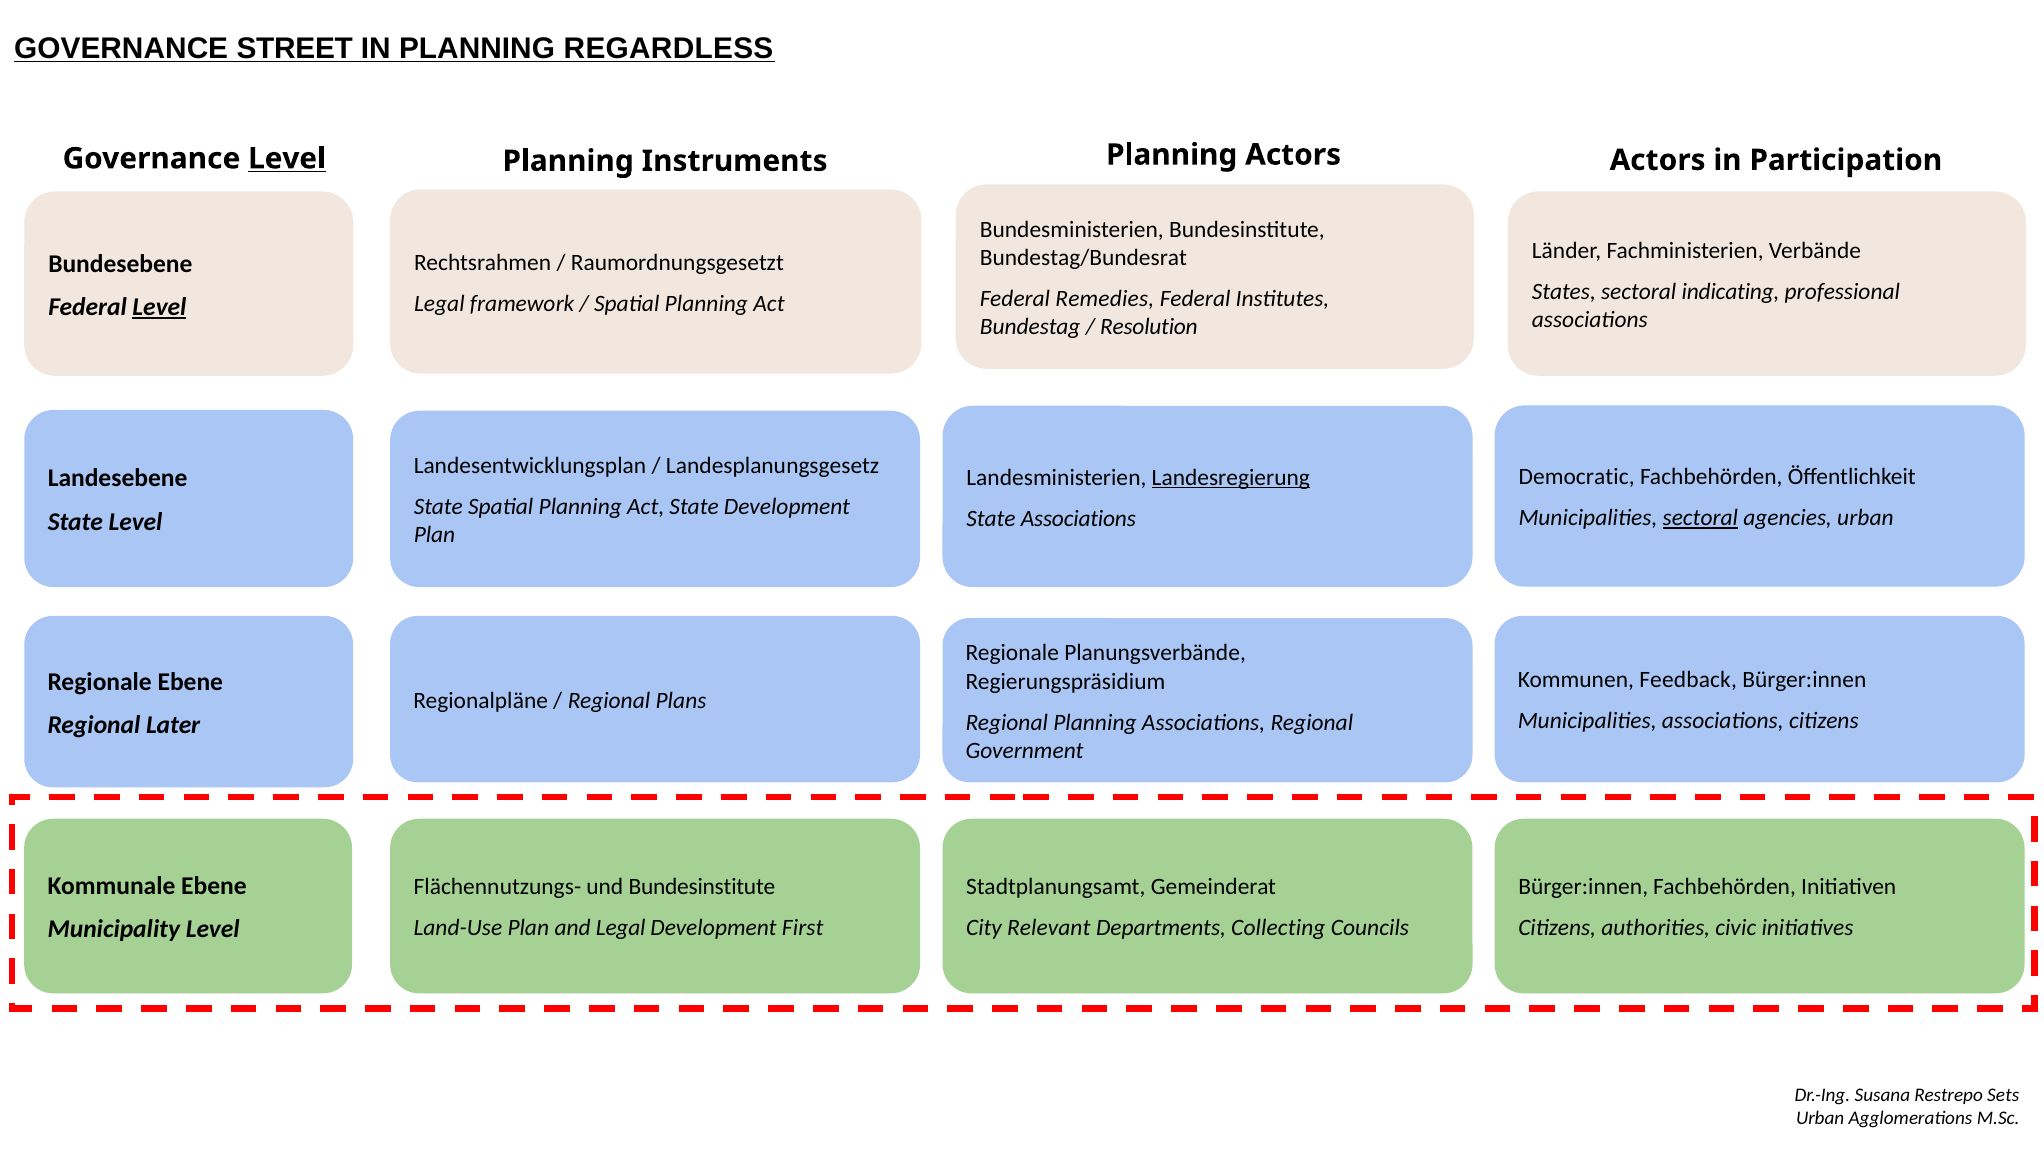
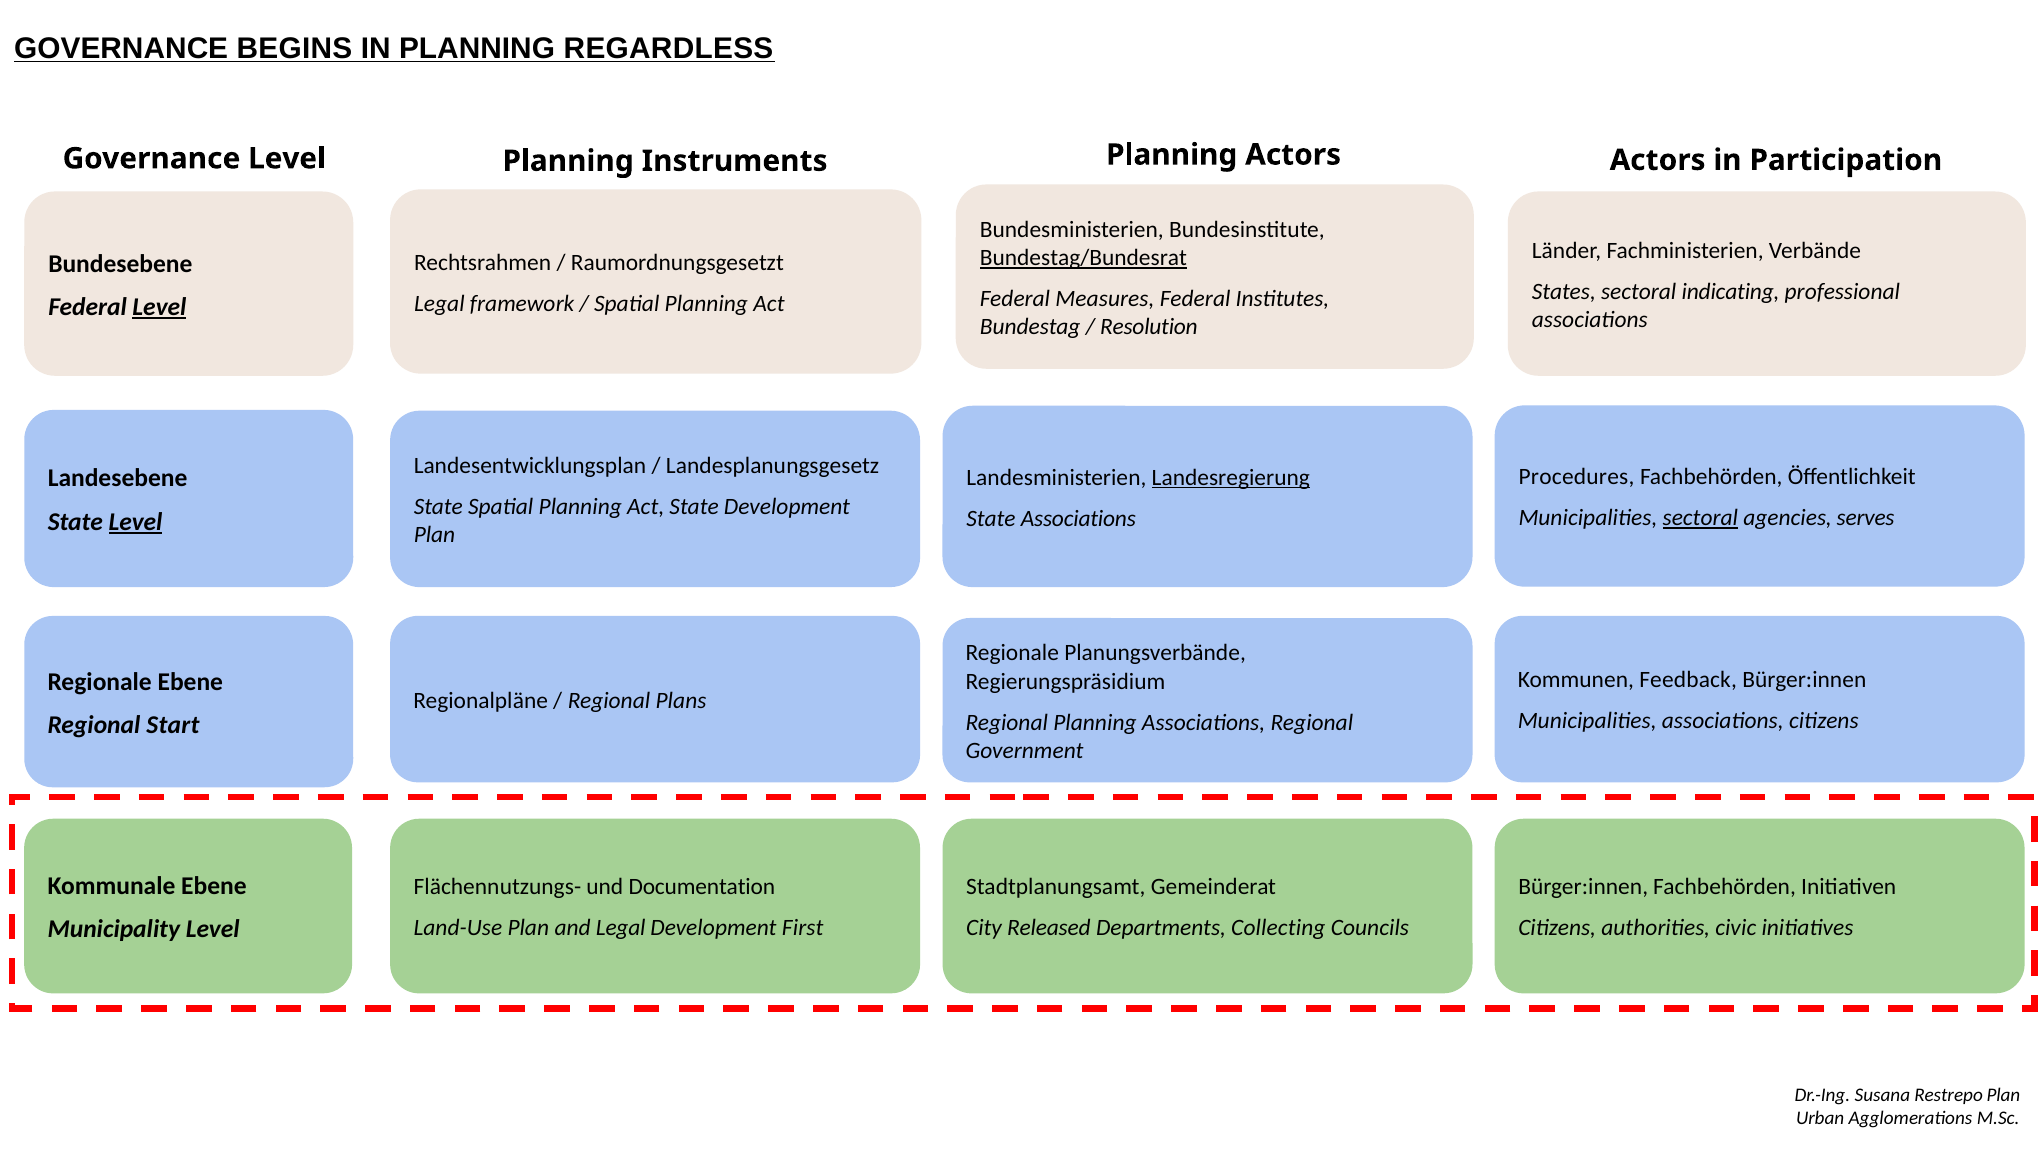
STREET: STREET -> BEGINS
Level at (287, 159) underline: present -> none
Bundestag/Bundesrat underline: none -> present
Remedies: Remedies -> Measures
Democratic: Democratic -> Procedures
agencies urban: urban -> serves
Level at (136, 522) underline: none -> present
Later: Later -> Start
und Bundesinstitute: Bundesinstitute -> Documentation
Relevant: Relevant -> Released
Restrepo Sets: Sets -> Plan
